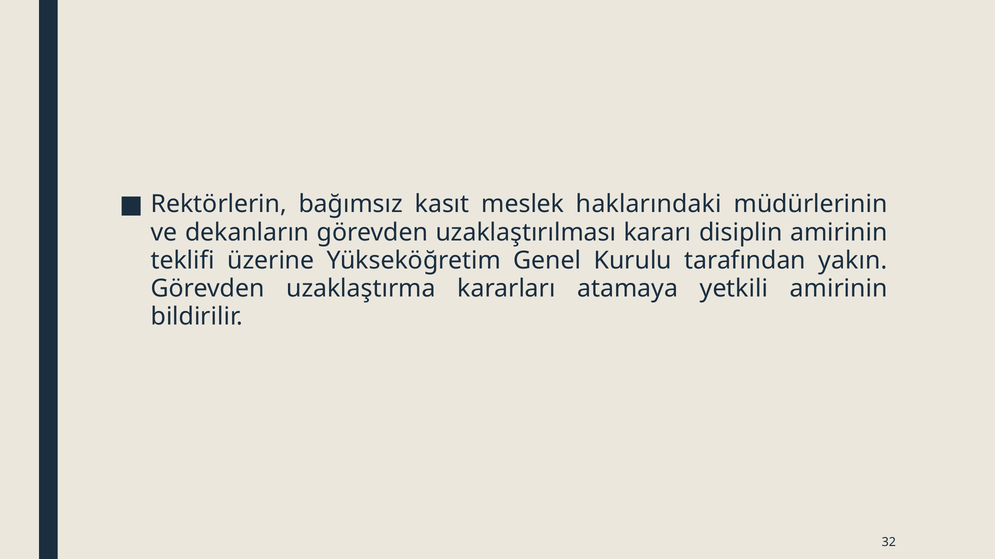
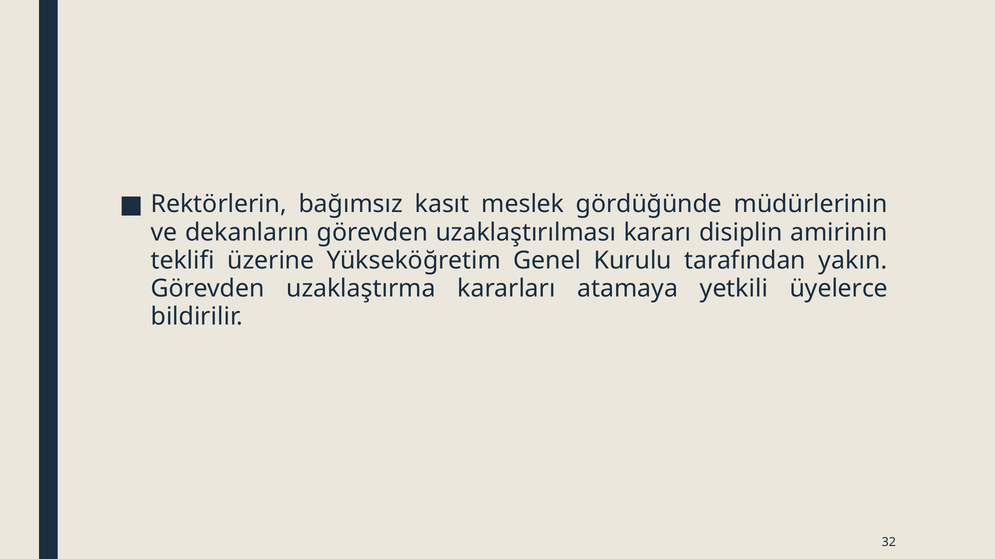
haklarındaki: haklarındaki -> gördüğünde
yetkili amirinin: amirinin -> üyelerce
